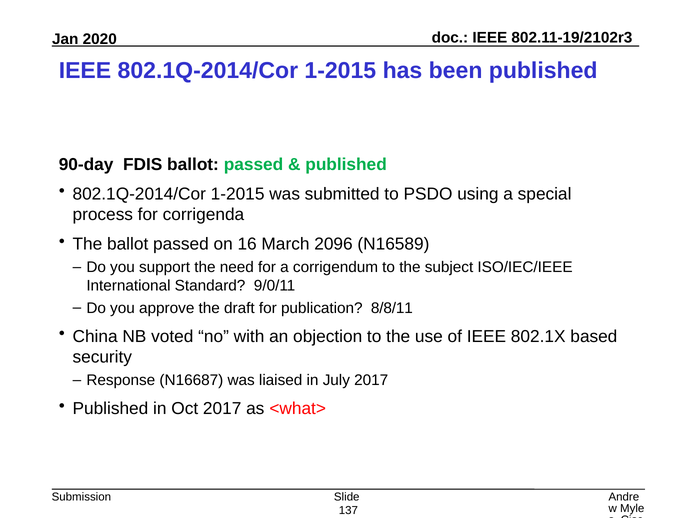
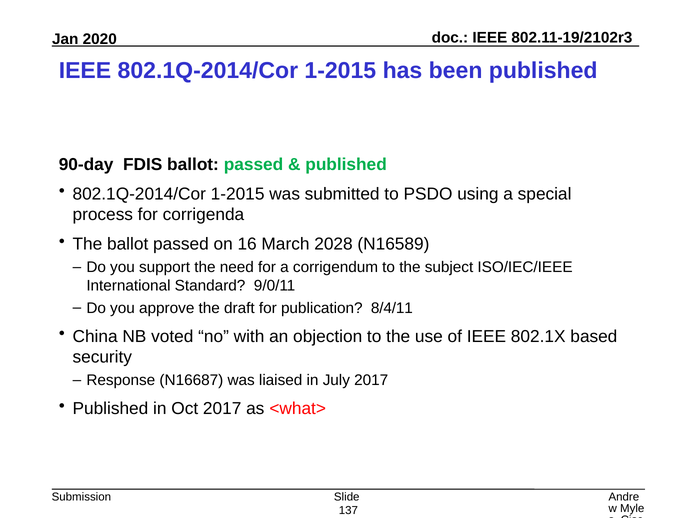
2096: 2096 -> 2028
8/8/11: 8/8/11 -> 8/4/11
